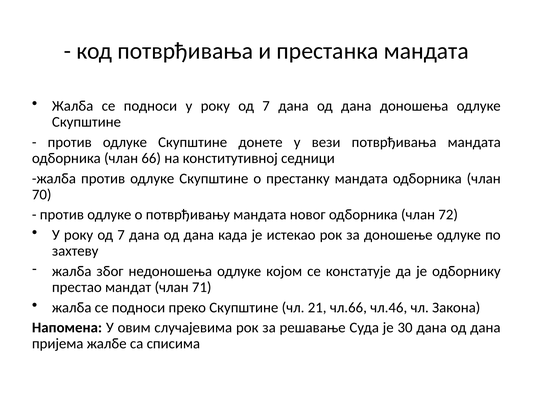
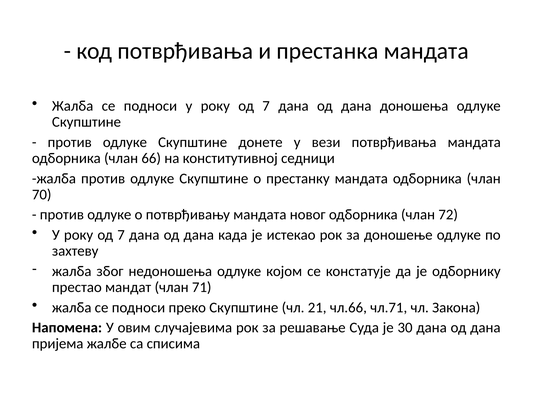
чл.46: чл.46 -> чл.71
